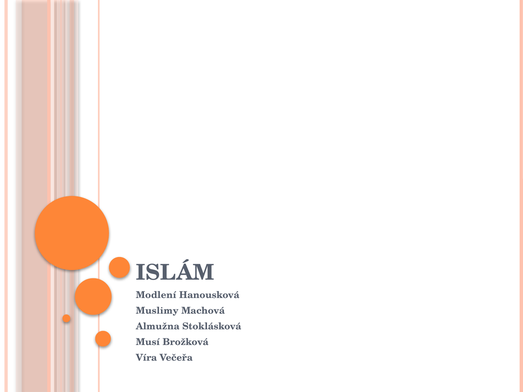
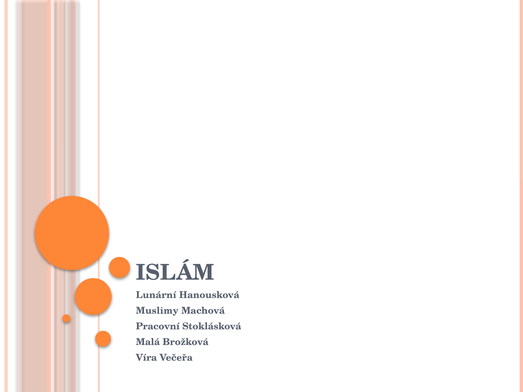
Modlení: Modlení -> Lunární
Almužna: Almužna -> Pracovní
Musí: Musí -> Malá
